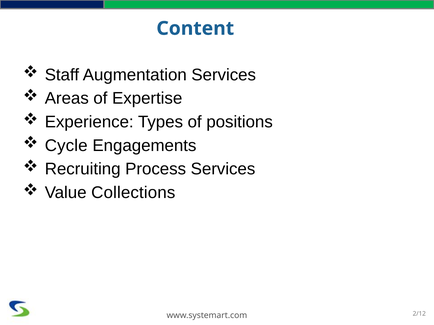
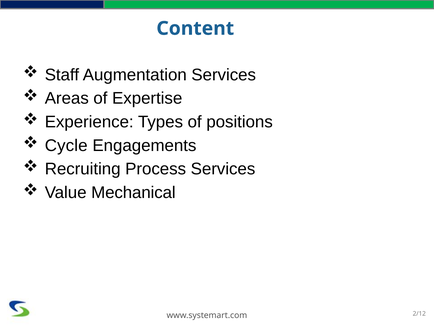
Collections: Collections -> Mechanical
